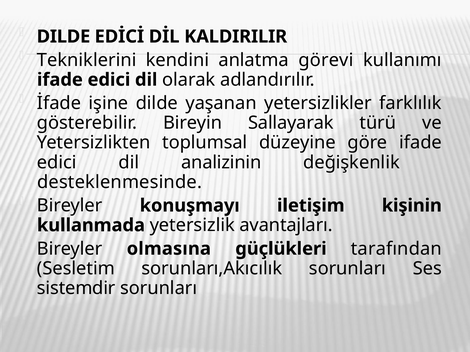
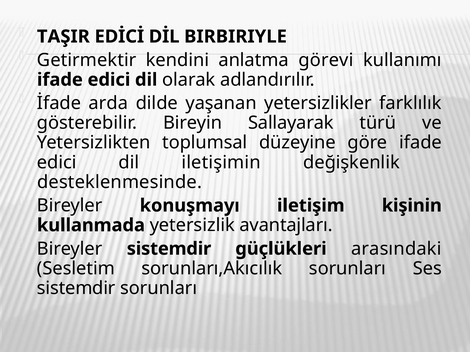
DILDE at (63, 37): DILDE -> TAŞIR
KALDIRILIR: KALDIRILIR -> BIRBIRIYLE
Tekniklerini: Tekniklerini -> Getirmektir
işine: işine -> arda
analizinin: analizinin -> iletişimin
Bireyler olmasına: olmasına -> sistemdir
tarafından: tarafından -> arasındaki
